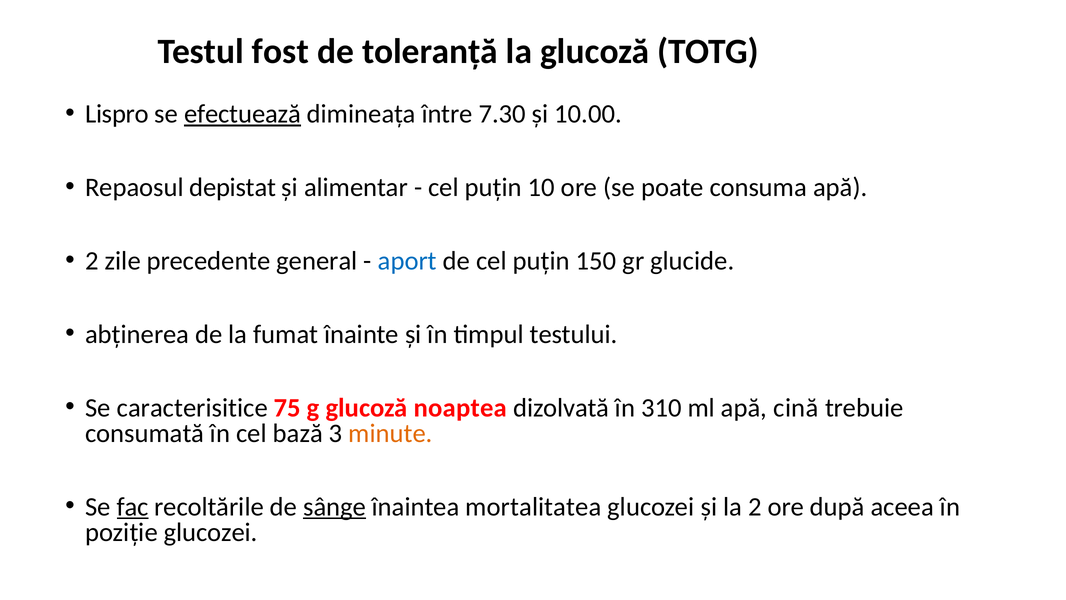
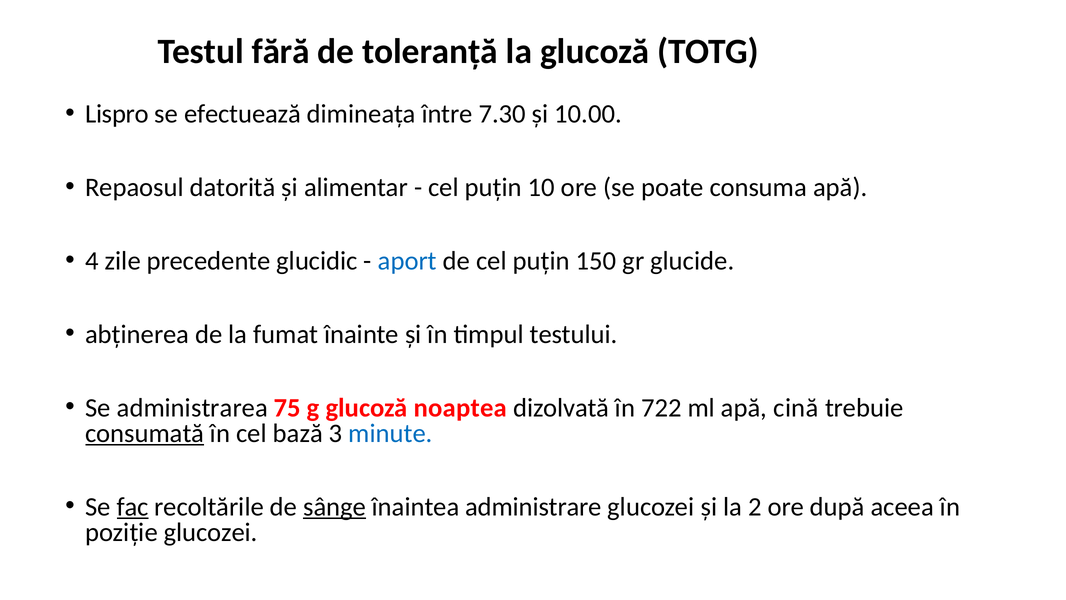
fost: fost -> fără
efectuează underline: present -> none
depistat: depistat -> datorită
2 at (92, 261): 2 -> 4
general: general -> glucidic
caracterisitice: caracterisitice -> administrarea
310: 310 -> 722
consumată underline: none -> present
minute colour: orange -> blue
mortalitatea: mortalitatea -> administrare
